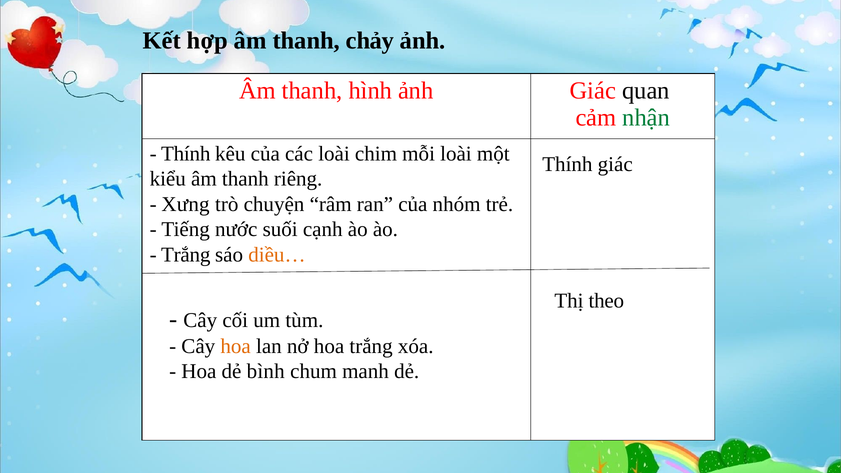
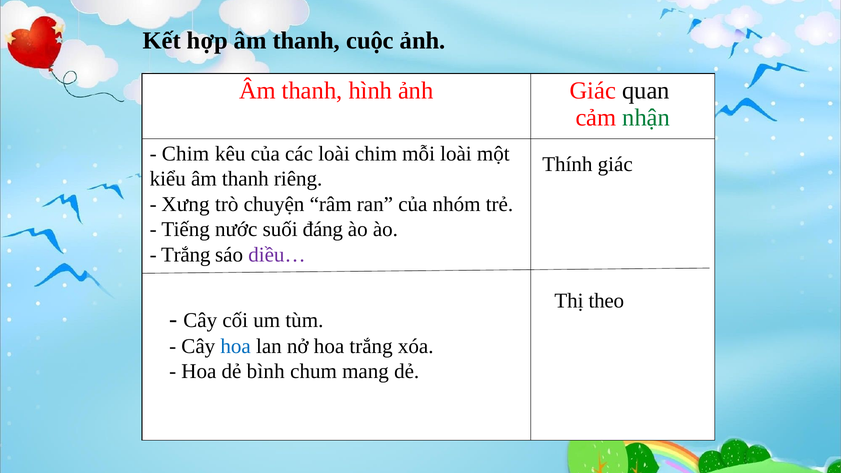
chảy: chảy -> cuộc
Thính at (186, 154): Thính -> Chim
cạnh: cạnh -> đáng
diều… colour: orange -> purple
hoa at (236, 346) colour: orange -> blue
manh: manh -> mang
